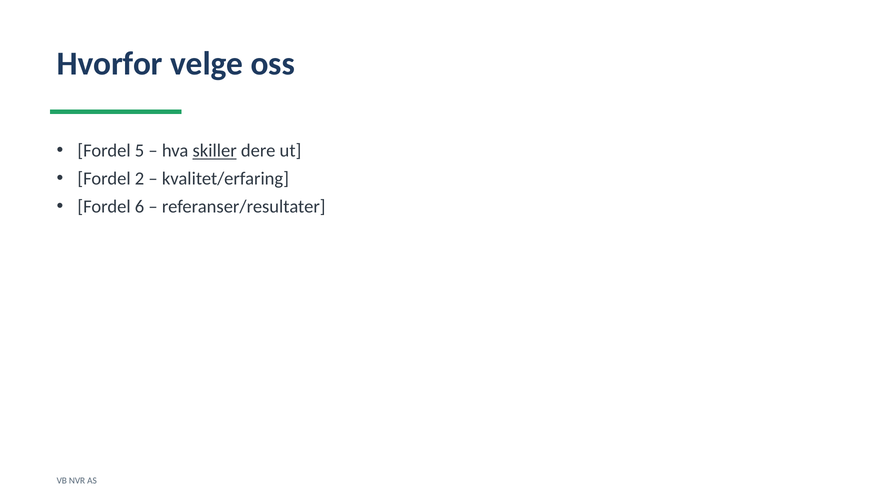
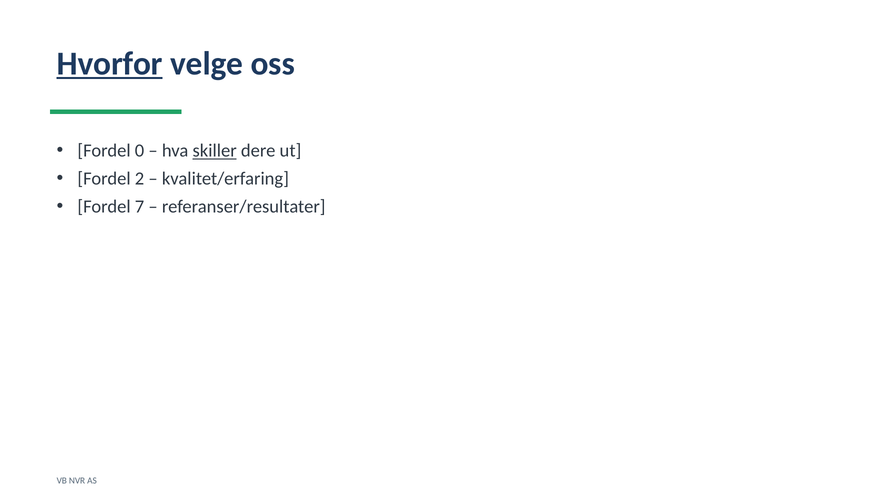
Hvorfor underline: none -> present
5: 5 -> 0
6: 6 -> 7
